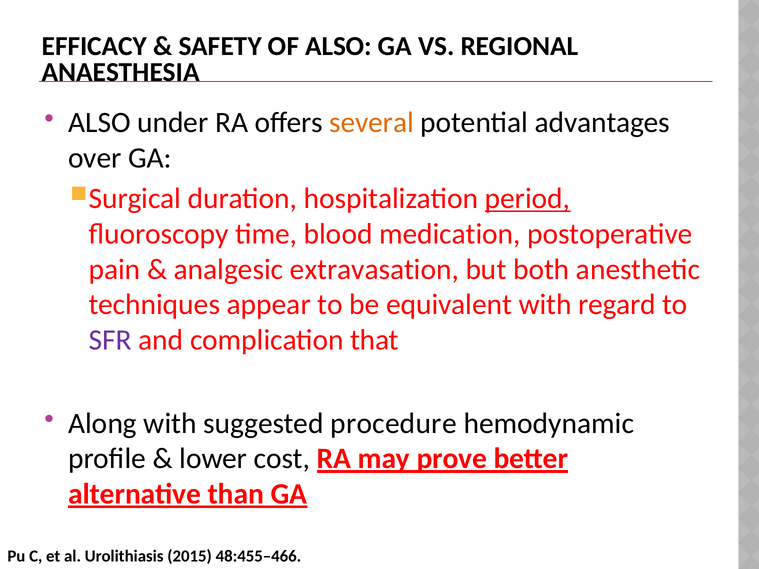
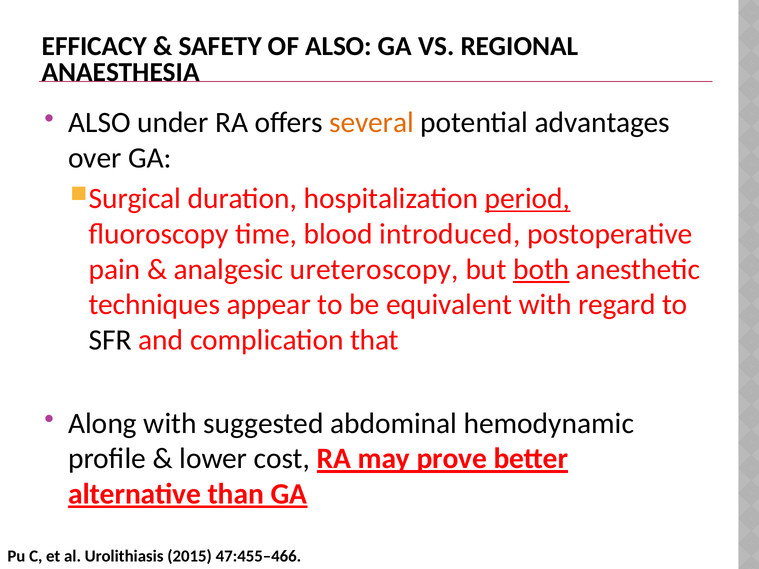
medication: medication -> introduced
extravasation: extravasation -> ureteroscopy
both underline: none -> present
SFR colour: purple -> black
procedure: procedure -> abdominal
48:455–466: 48:455–466 -> 47:455–466
